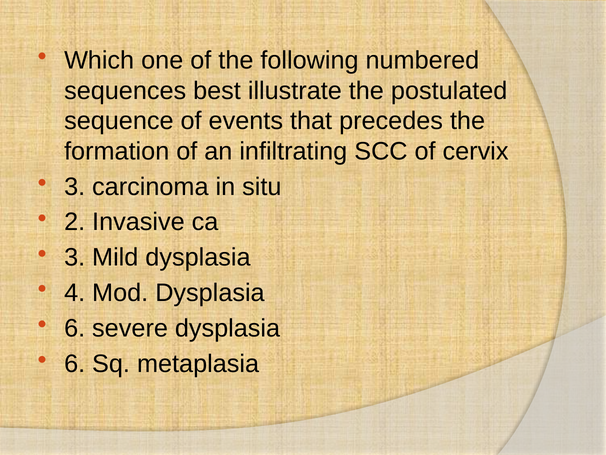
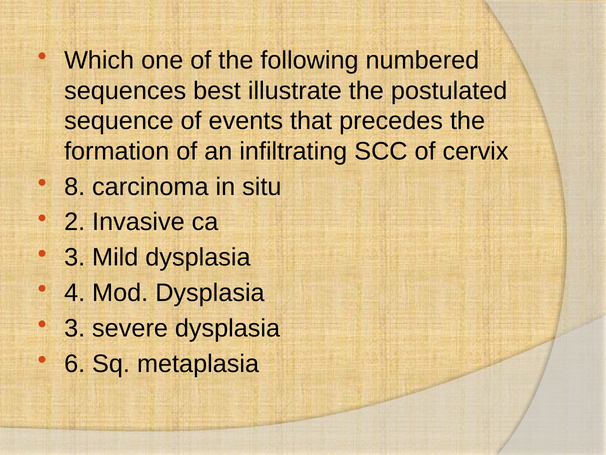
3 at (75, 187): 3 -> 8
6 at (75, 328): 6 -> 3
